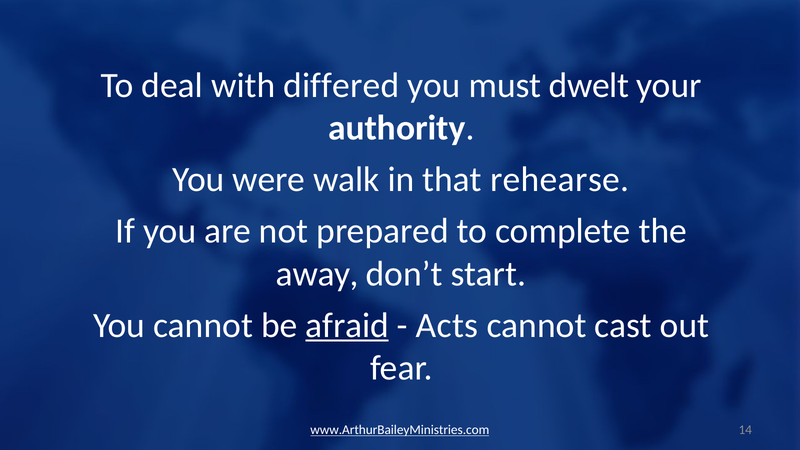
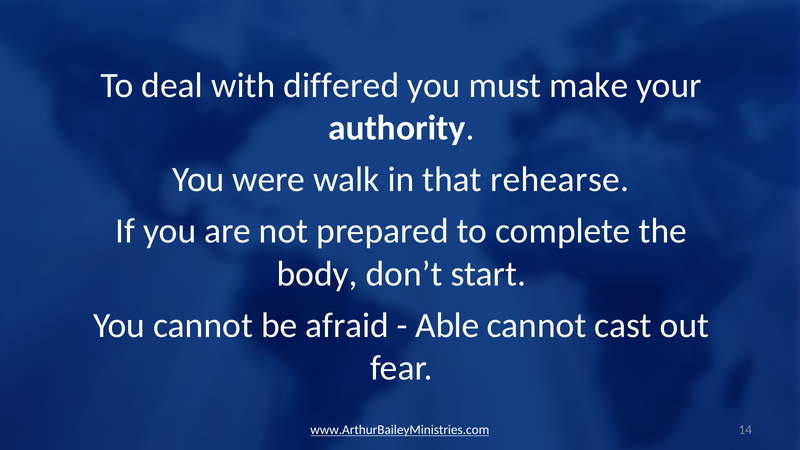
dwelt: dwelt -> make
away: away -> body
afraid underline: present -> none
Acts: Acts -> Able
